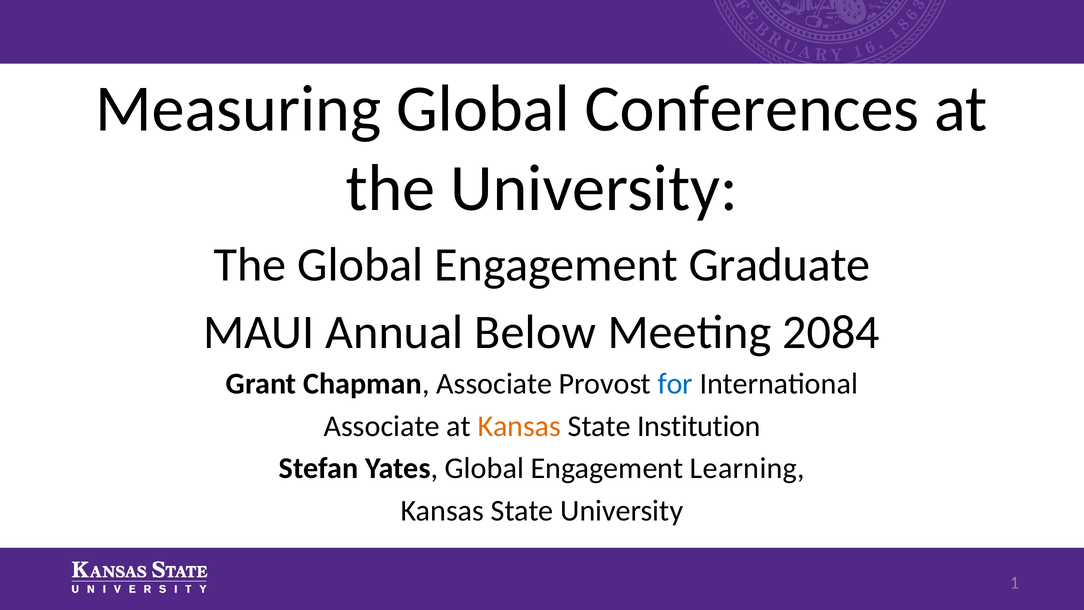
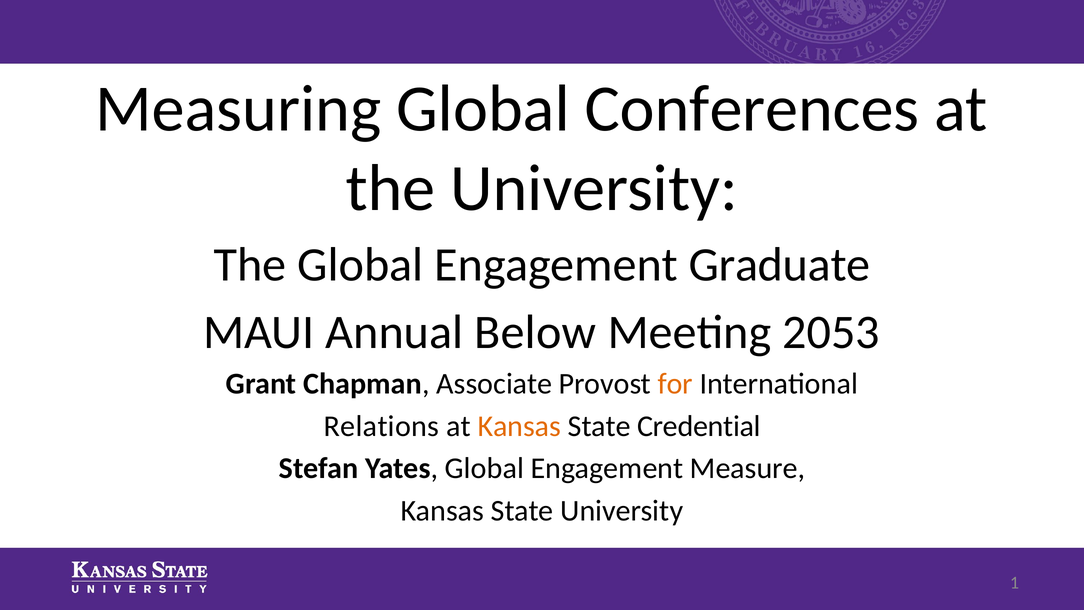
2084: 2084 -> 2053
for colour: blue -> orange
Associate at (382, 426): Associate -> Relations
Institution: Institution -> Credential
Learning: Learning -> Measure
